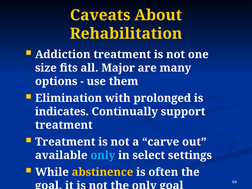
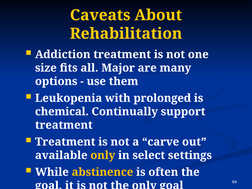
Elimination: Elimination -> Leukopenia
indicates: indicates -> chemical
only at (103, 155) colour: light blue -> yellow
